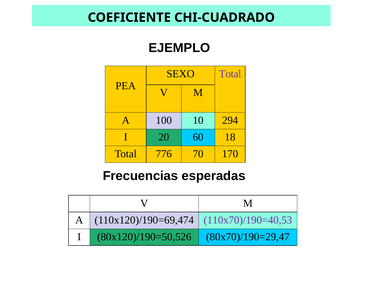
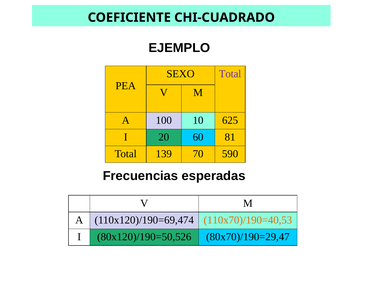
294: 294 -> 625
18: 18 -> 81
776: 776 -> 139
170: 170 -> 590
110x70)/190=40,53 colour: purple -> orange
